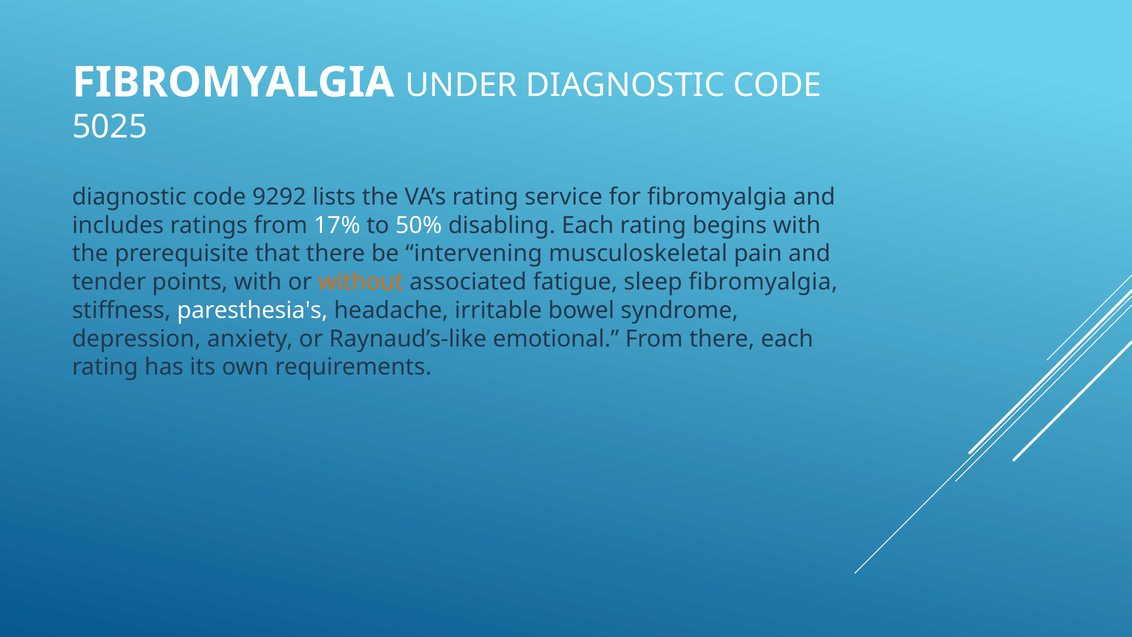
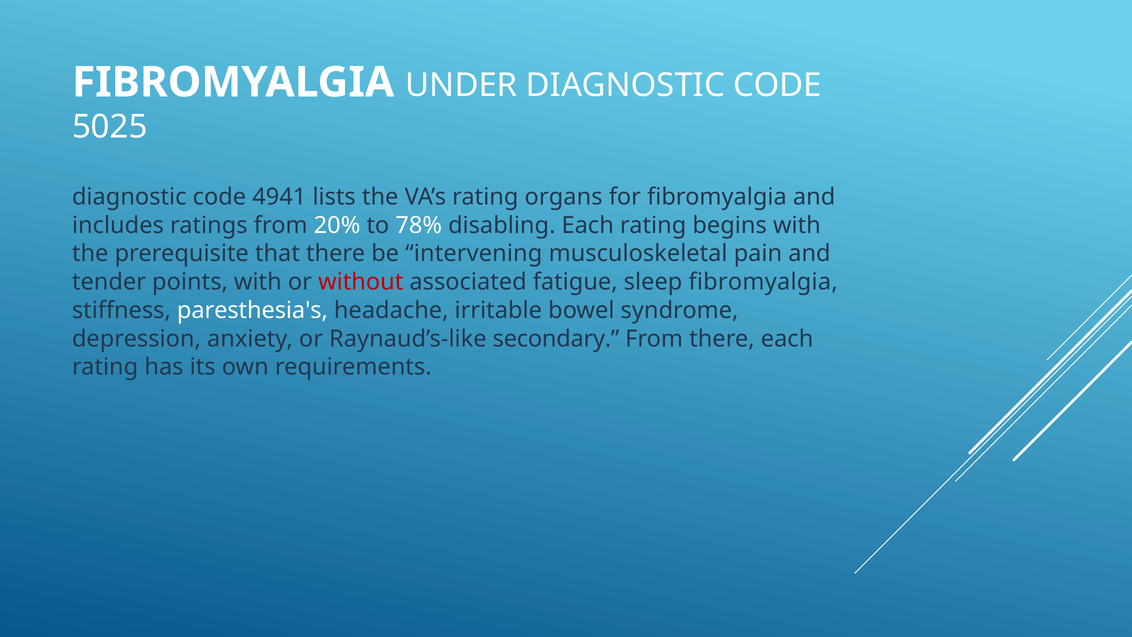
9292: 9292 -> 4941
service: service -> organs
17%: 17% -> 20%
50%: 50% -> 78%
without colour: orange -> red
emotional: emotional -> secondary
